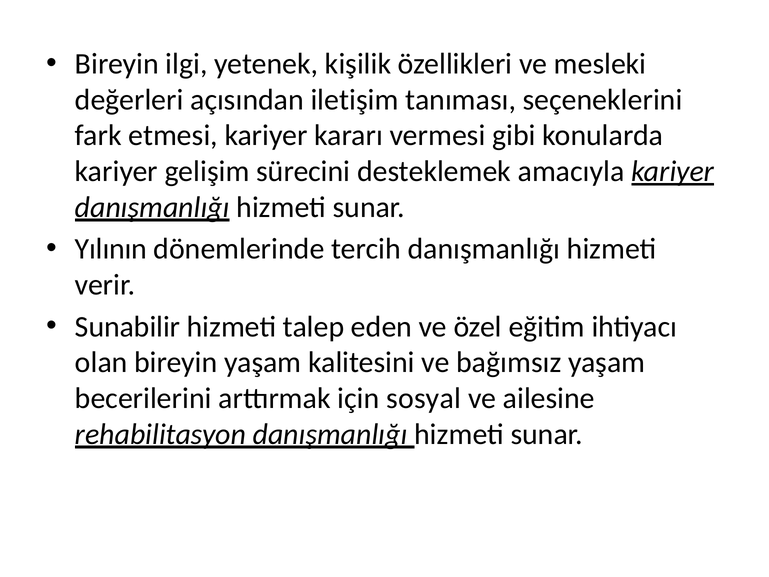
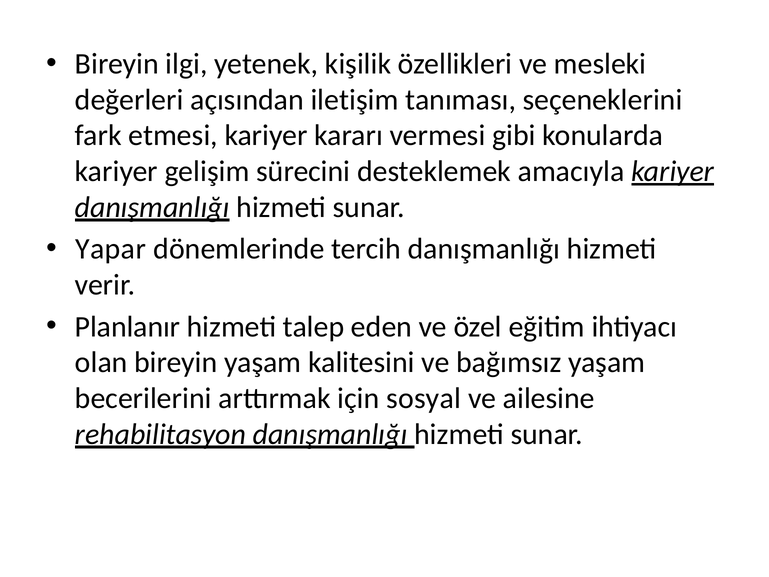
Yılının: Yılının -> Yapar
Sunabilir: Sunabilir -> Planlanır
